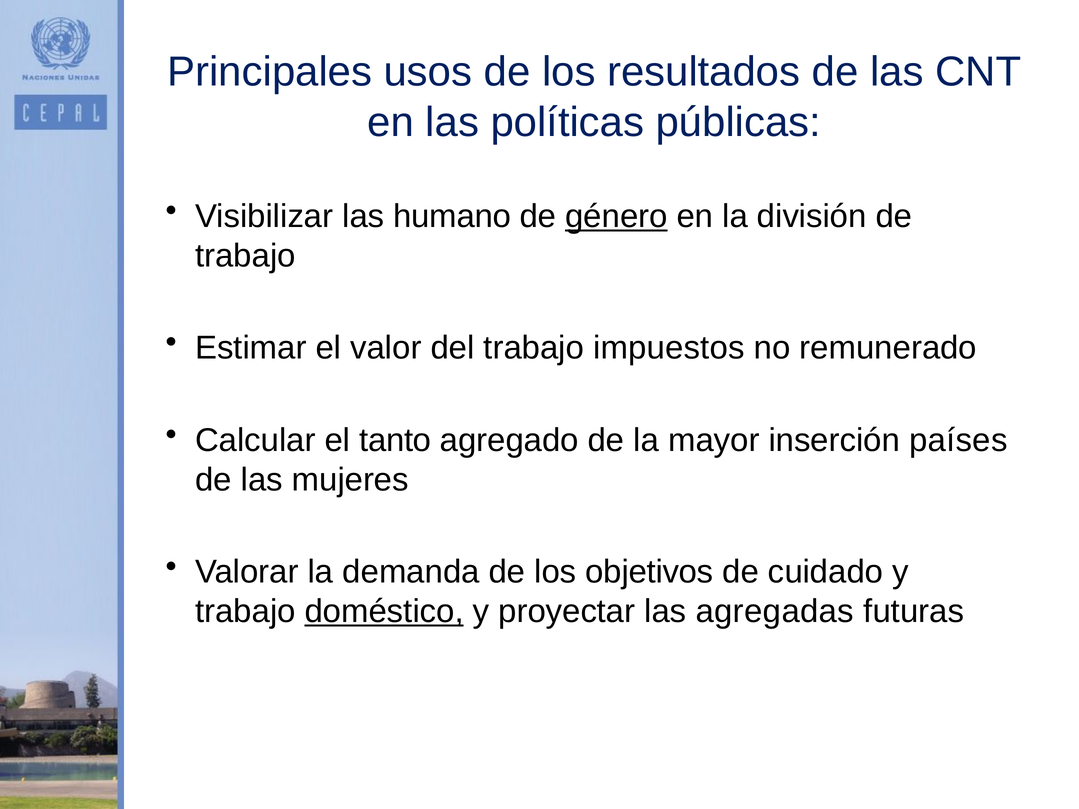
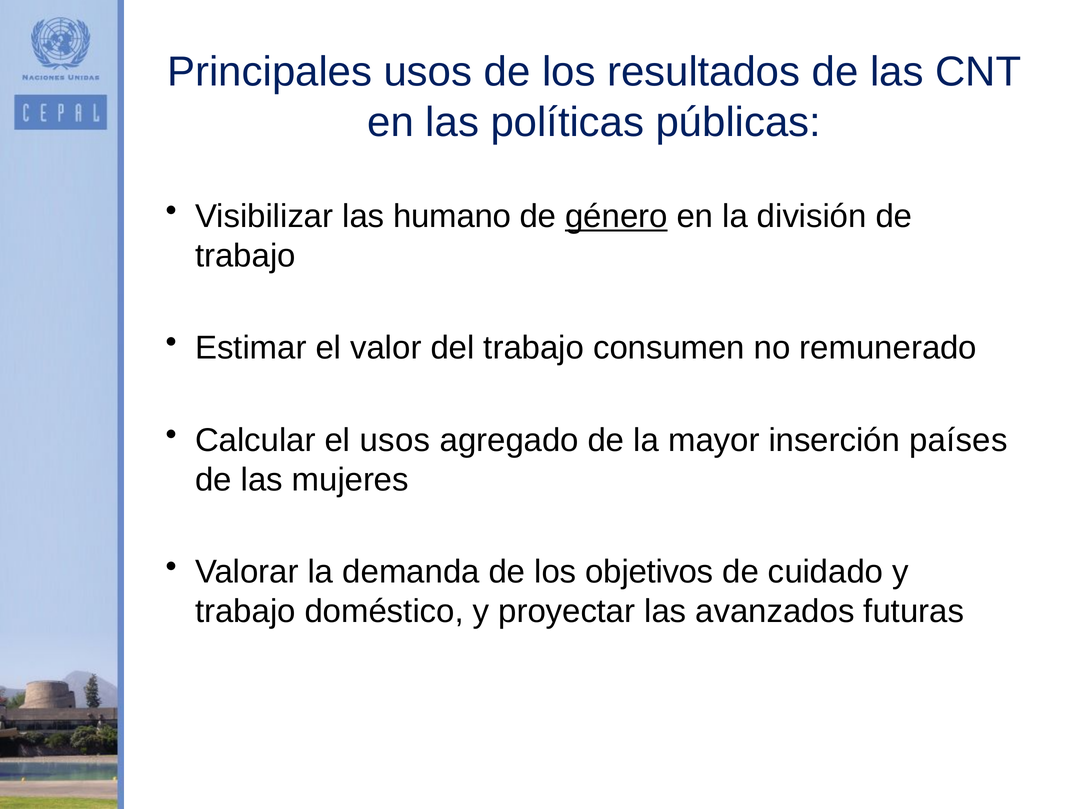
impuestos: impuestos -> consumen
el tanto: tanto -> usos
doméstico underline: present -> none
agregadas: agregadas -> avanzados
